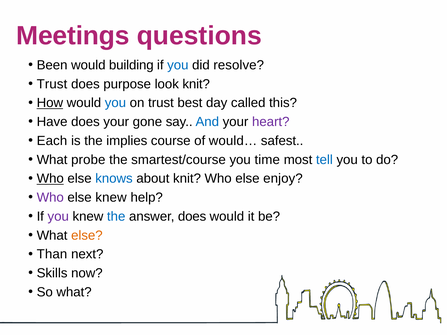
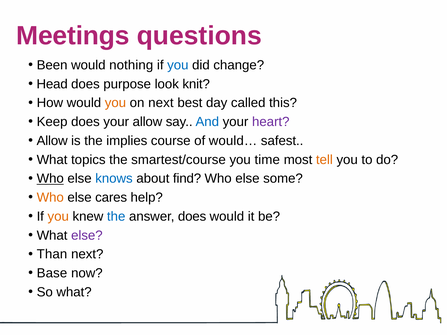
building: building -> nothing
resolve: resolve -> change
Trust at (52, 84): Trust -> Head
How underline: present -> none
you at (115, 103) colour: blue -> orange
on trust: trust -> next
Have: Have -> Keep
your gone: gone -> allow
Each at (52, 141): Each -> Allow
probe: probe -> topics
tell colour: blue -> orange
about knit: knit -> find
enjoy: enjoy -> some
Who at (50, 198) colour: purple -> orange
else knew: knew -> cares
you at (58, 217) colour: purple -> orange
else at (87, 236) colour: orange -> purple
Skills: Skills -> Base
